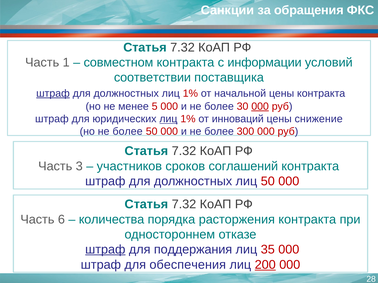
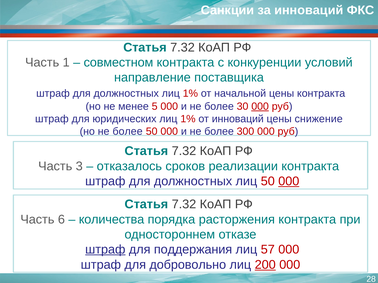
за обращения: обращения -> инноваций
информации: информации -> конкуренции
соответствии: соответствии -> направление
штраф at (53, 94) underline: present -> none
лиц at (168, 119) underline: present -> none
участников: участников -> отказалось
соглашений: соглашений -> реализации
000 at (289, 182) underline: none -> present
35: 35 -> 57
обеспечения: обеспечения -> добровольно
